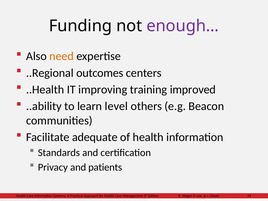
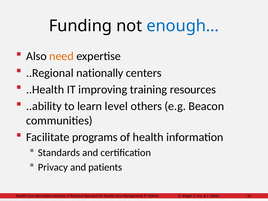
enough… colour: purple -> blue
outcomes: outcomes -> nationally
improved: improved -> resources
adequate: adequate -> programs
